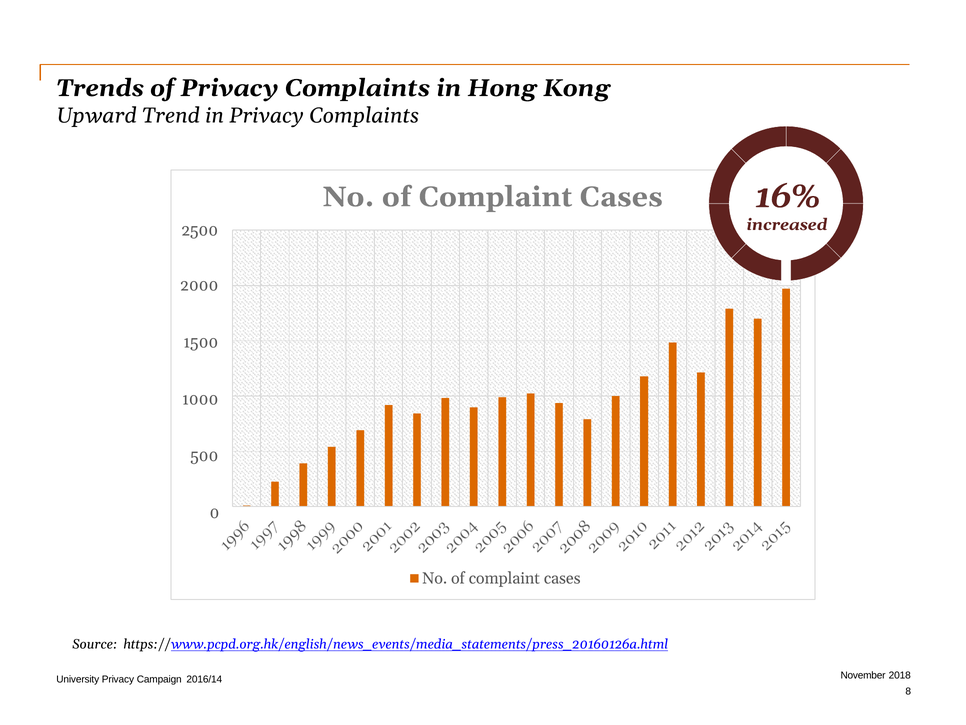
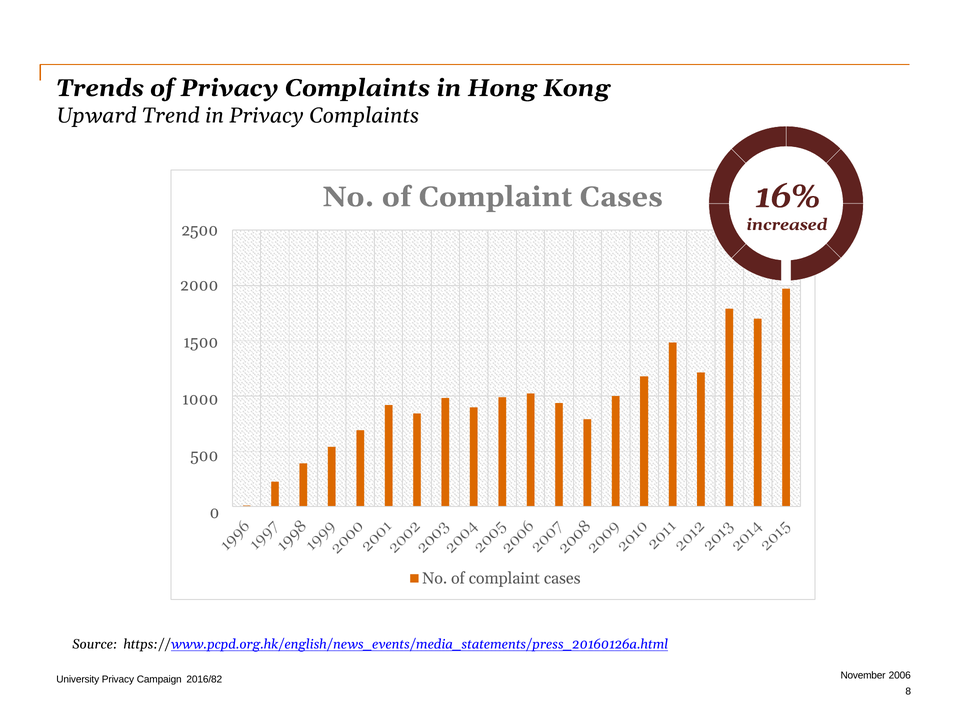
2018: 2018 -> 2006
2016/14: 2016/14 -> 2016/82
